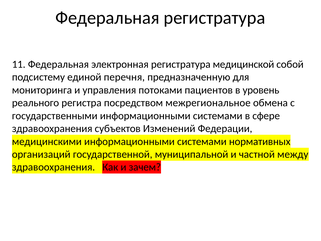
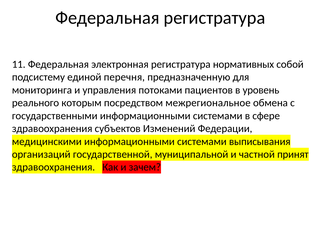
медицинской: медицинской -> нормативных
регистра: регистра -> которым
нормативных: нормативных -> выписывания
между: между -> принят
